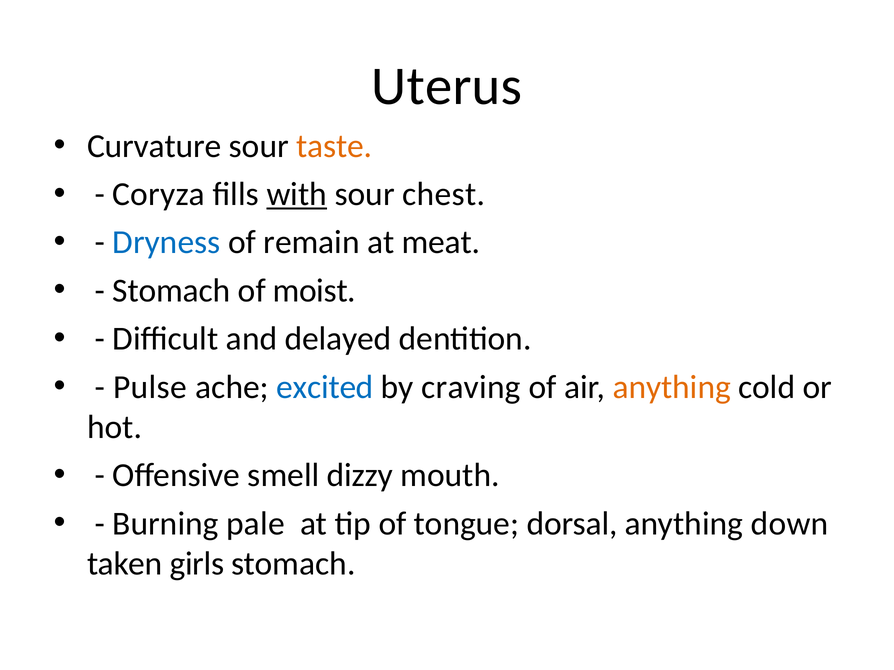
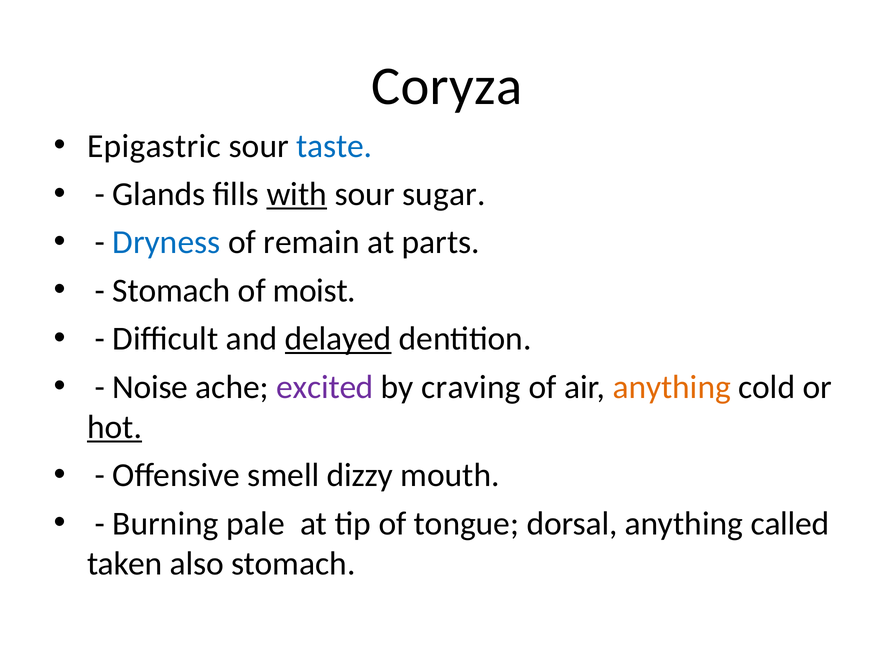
Uterus: Uterus -> Coryza
Curvature: Curvature -> Epigastric
taste colour: orange -> blue
Coryza: Coryza -> Glands
chest: chest -> sugar
meat: meat -> parts
delayed underline: none -> present
Pulse: Pulse -> Noise
excited colour: blue -> purple
hot underline: none -> present
down: down -> called
girls: girls -> also
